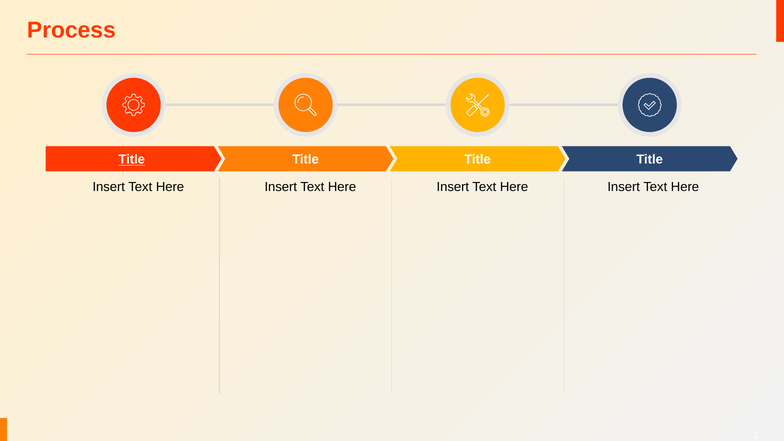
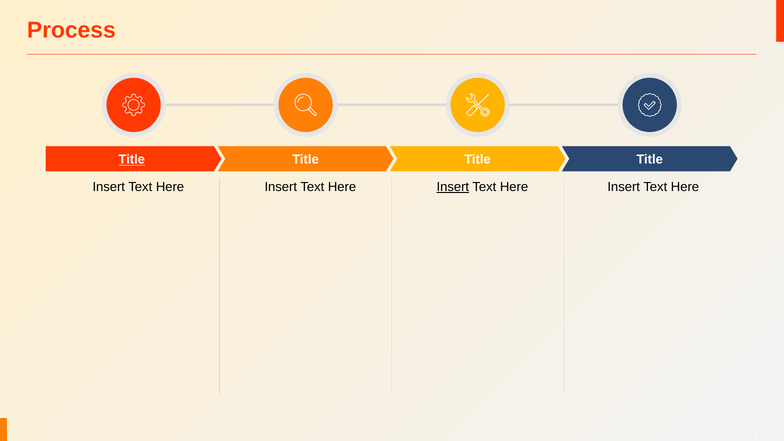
Insert at (453, 187) underline: none -> present
